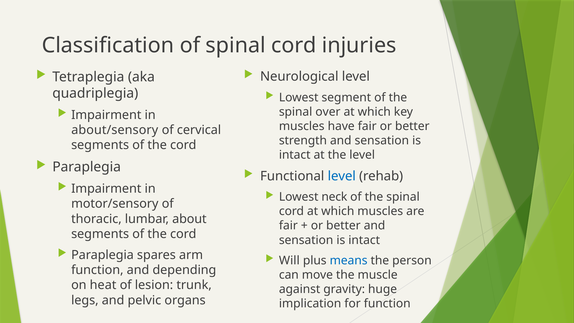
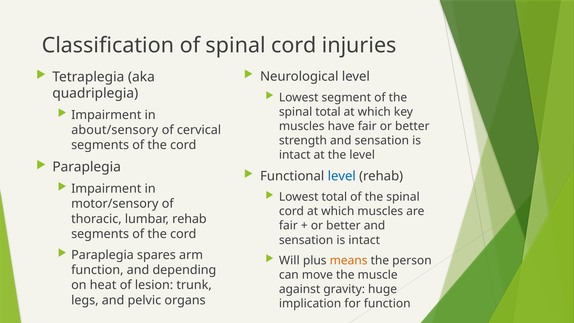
spinal over: over -> total
Lowest neck: neck -> total
lumbar about: about -> rehab
means colour: blue -> orange
